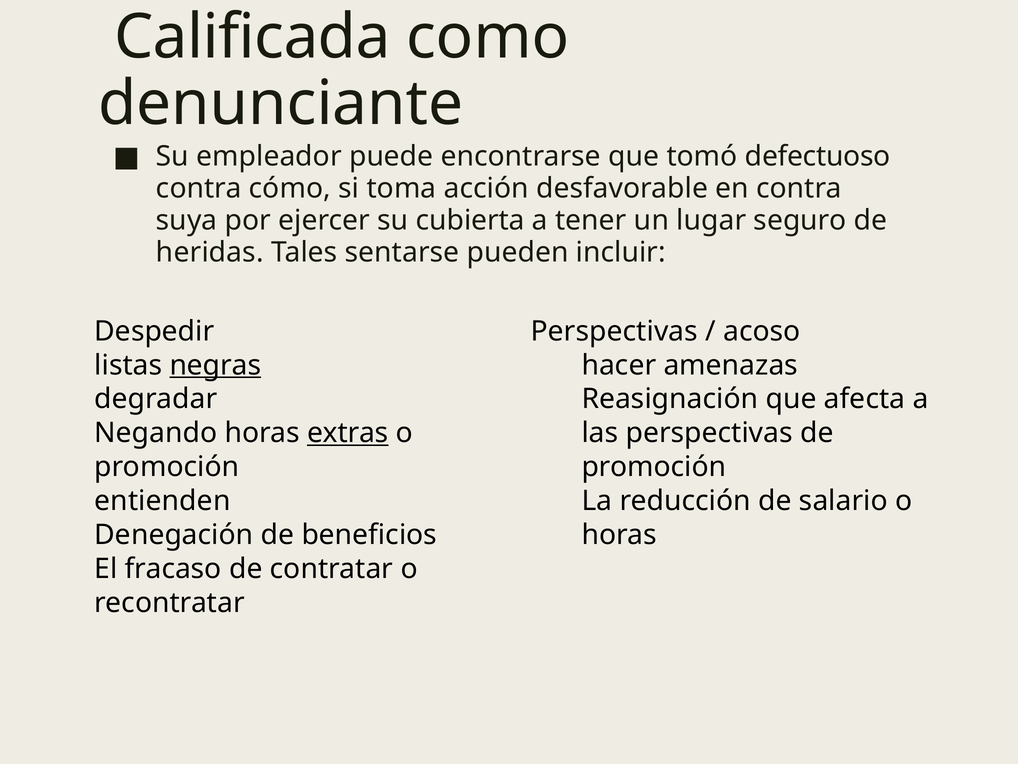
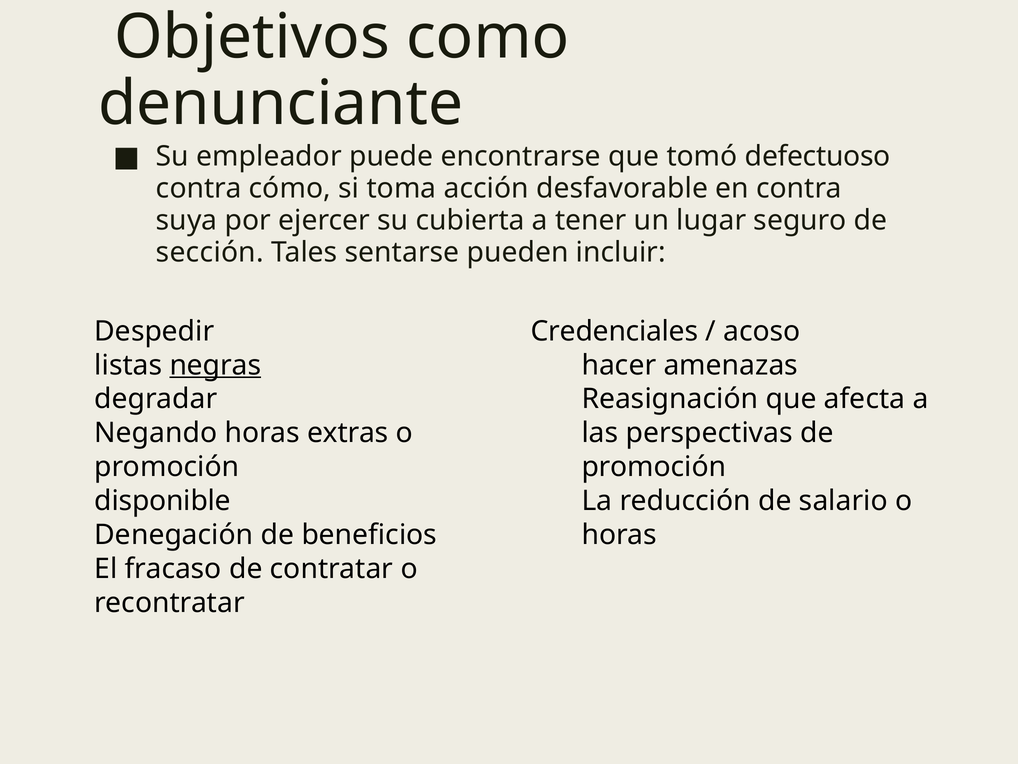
Calificada: Calificada -> Objetivos
heridas: heridas -> sección
Perspectivas at (614, 331): Perspectivas -> Credenciales
extras underline: present -> none
entienden: entienden -> disponible
